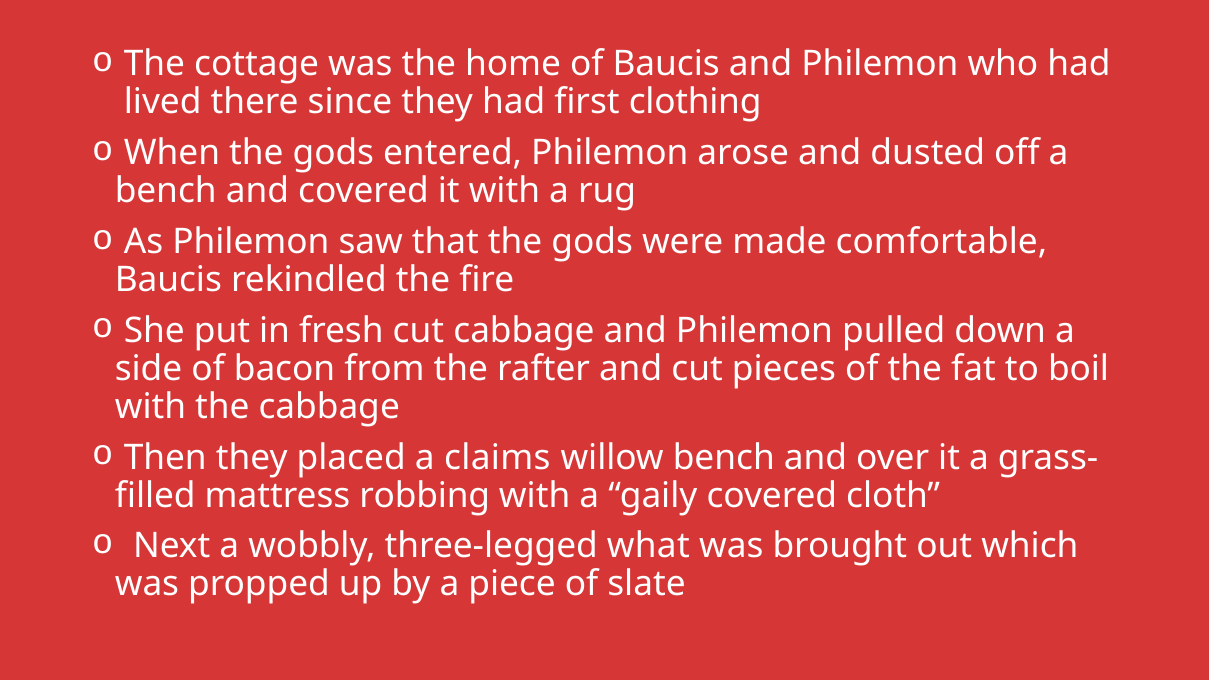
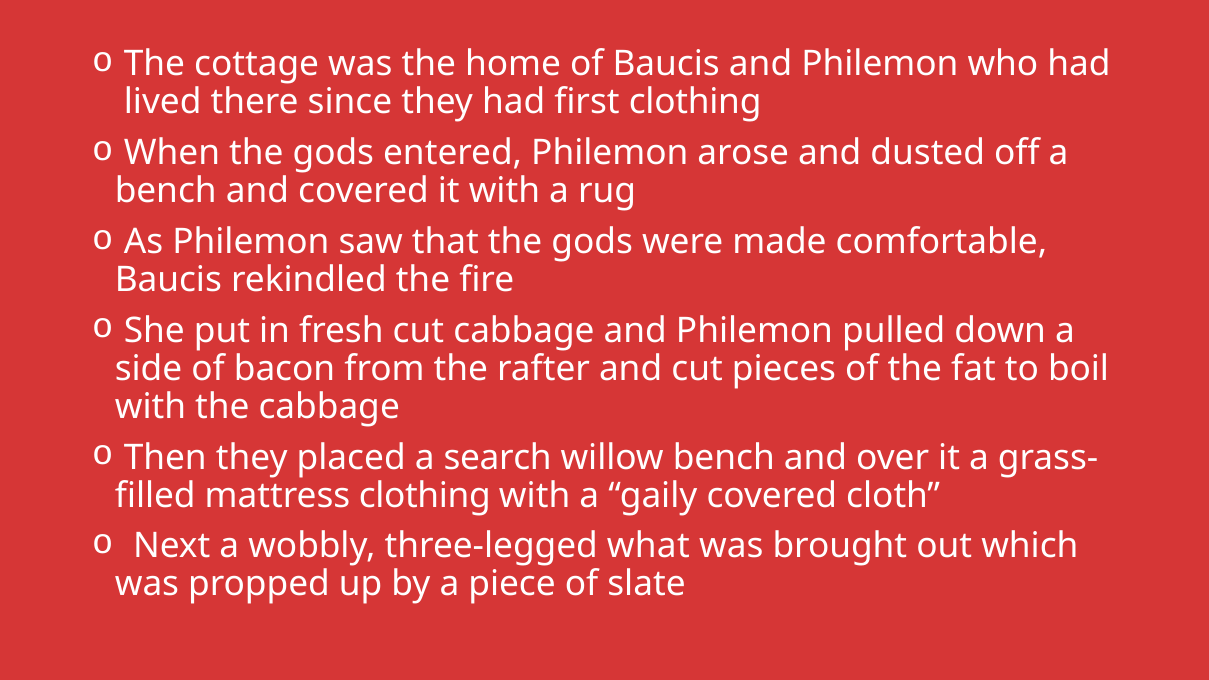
claims: claims -> search
mattress robbing: robbing -> clothing
